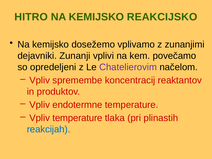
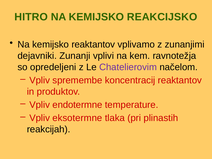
kemijsko dosežemo: dosežemo -> reaktantov
povečamo: povečamo -> ravnotežja
Vpliv temperature: temperature -> eksotermne
reakcijah colour: blue -> black
